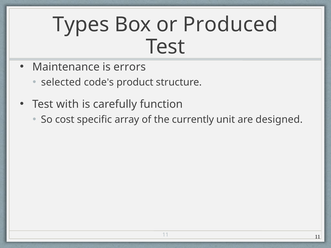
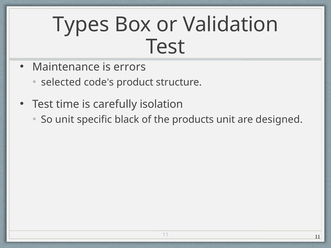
Produced: Produced -> Validation
with: with -> time
function: function -> isolation
So cost: cost -> unit
array: array -> black
currently: currently -> products
